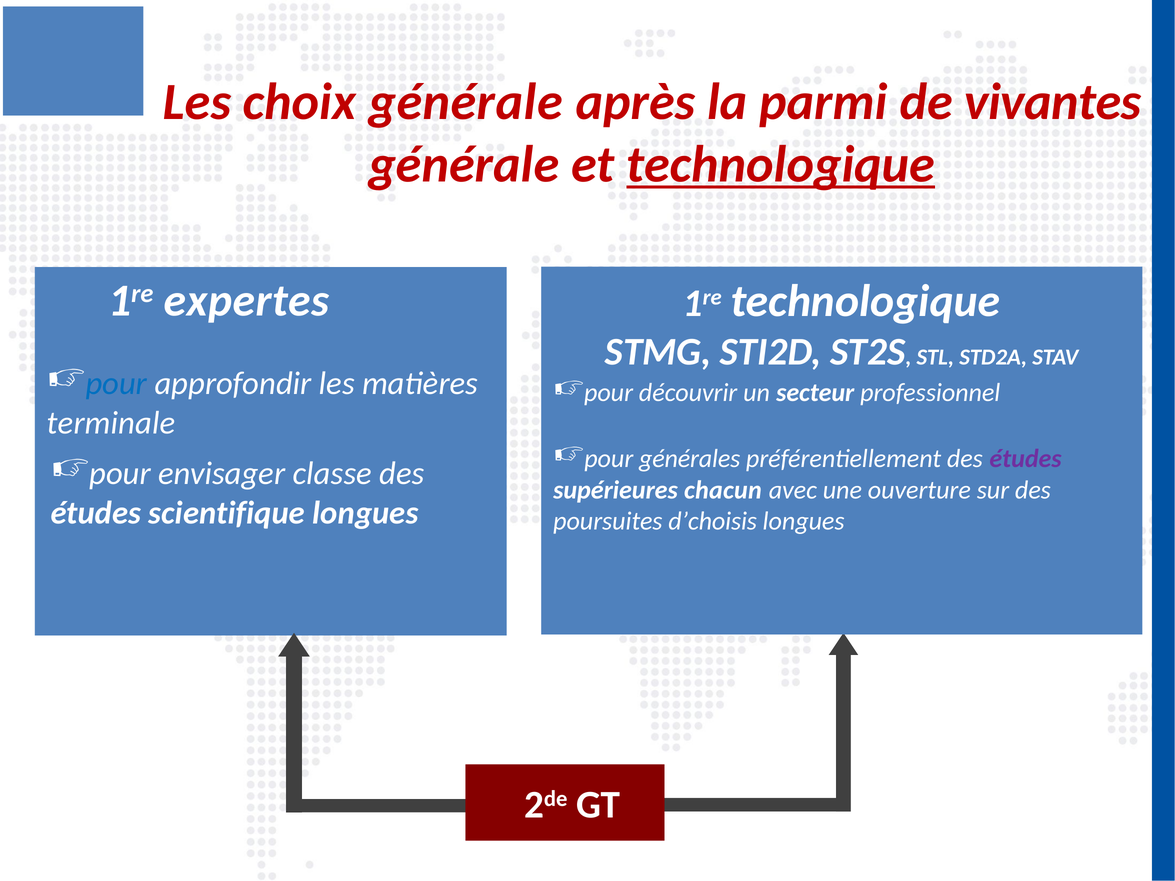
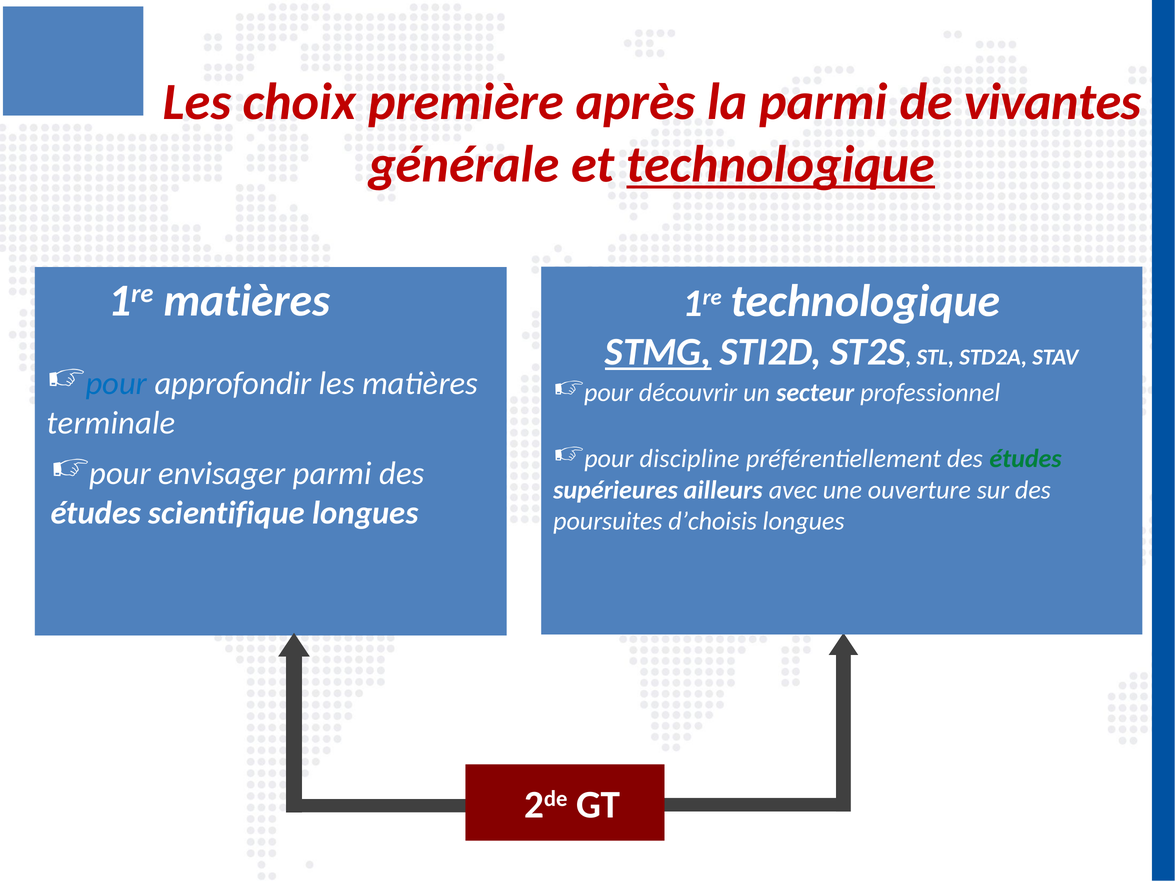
choix générale: générale -> première
1re expertes: expertes -> matières
STMG underline: none -> present
générales: générales -> discipline
études at (1026, 459) colour: purple -> green
envisager classe: classe -> parmi
chacun: chacun -> ailleurs
